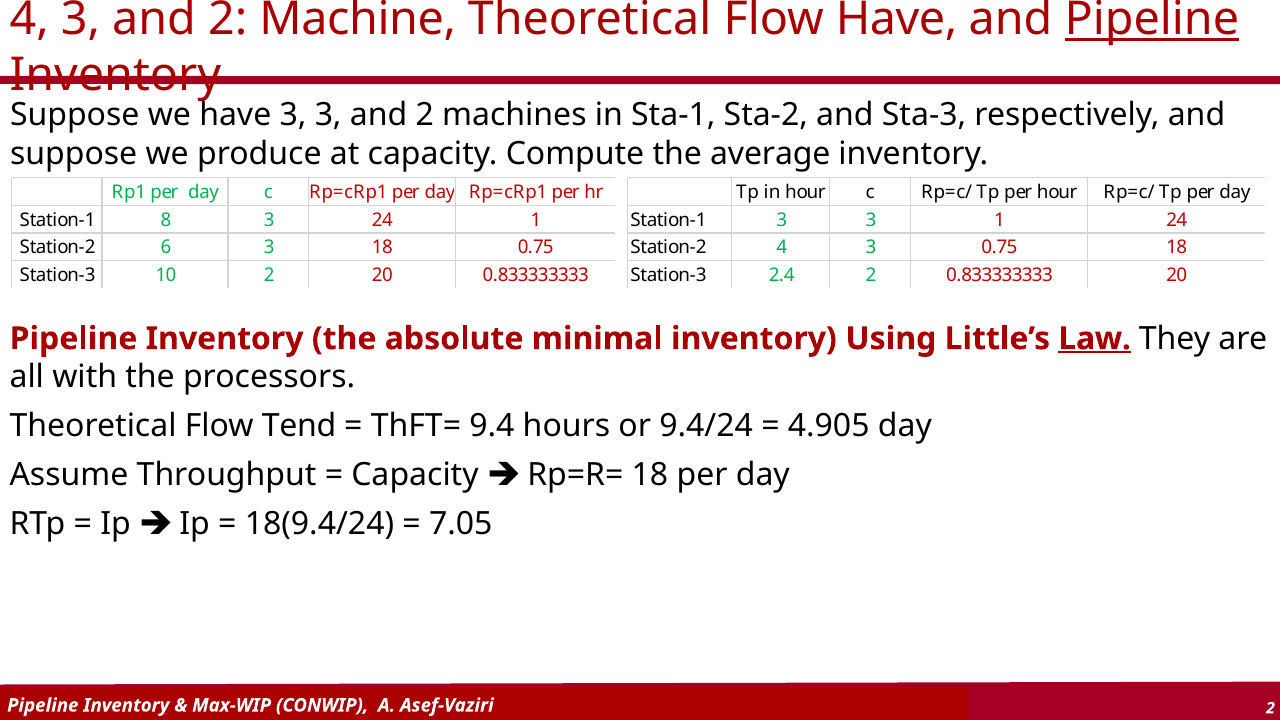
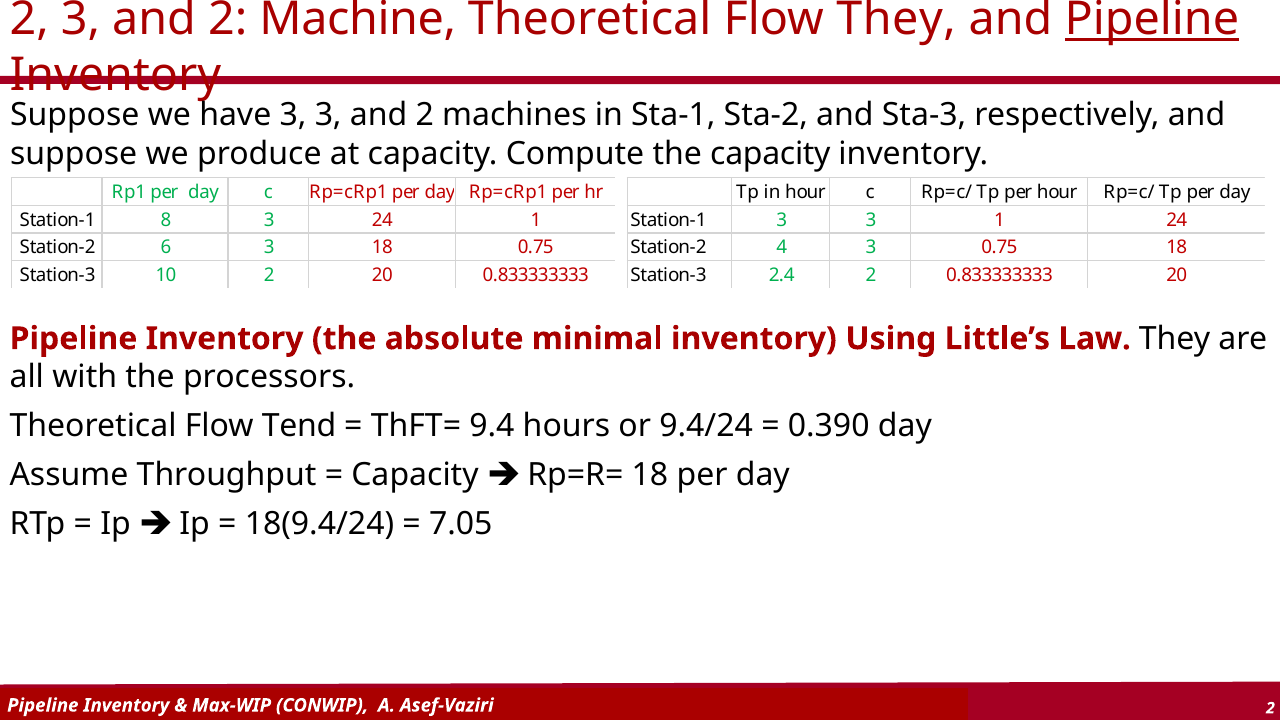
4 at (29, 19): 4 -> 2
Flow Have: Have -> They
the average: average -> capacity
Law underline: present -> none
4.905: 4.905 -> 0.390
